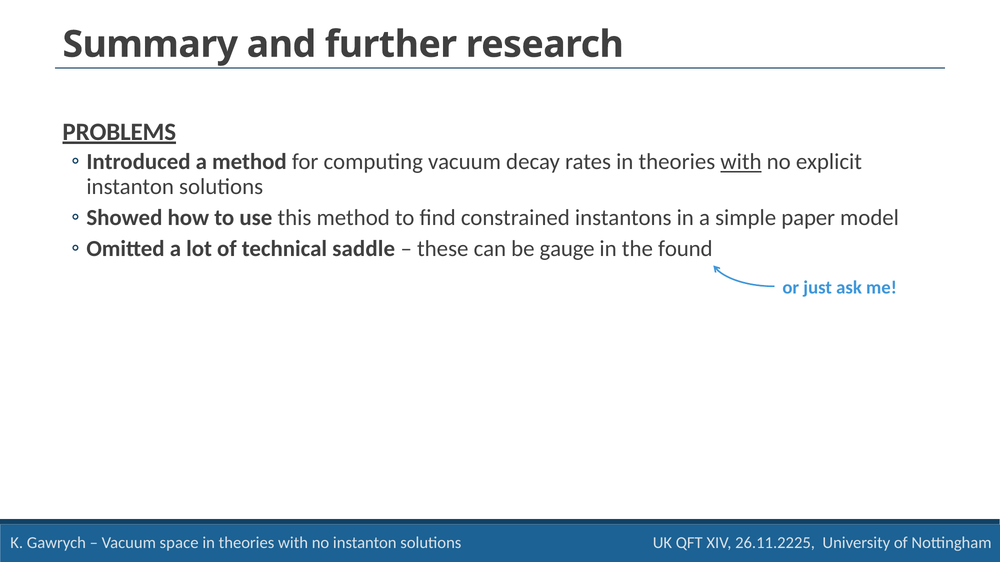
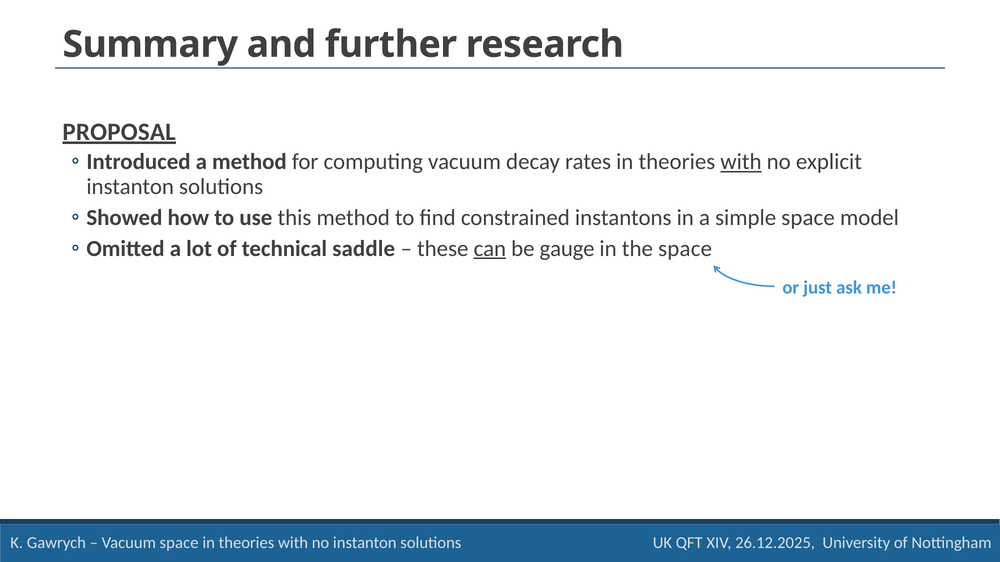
PROBLEMS: PROBLEMS -> PROPOSAL
simple paper: paper -> space
can underline: none -> present
the found: found -> space
26.11.2225: 26.11.2225 -> 26.12.2025
